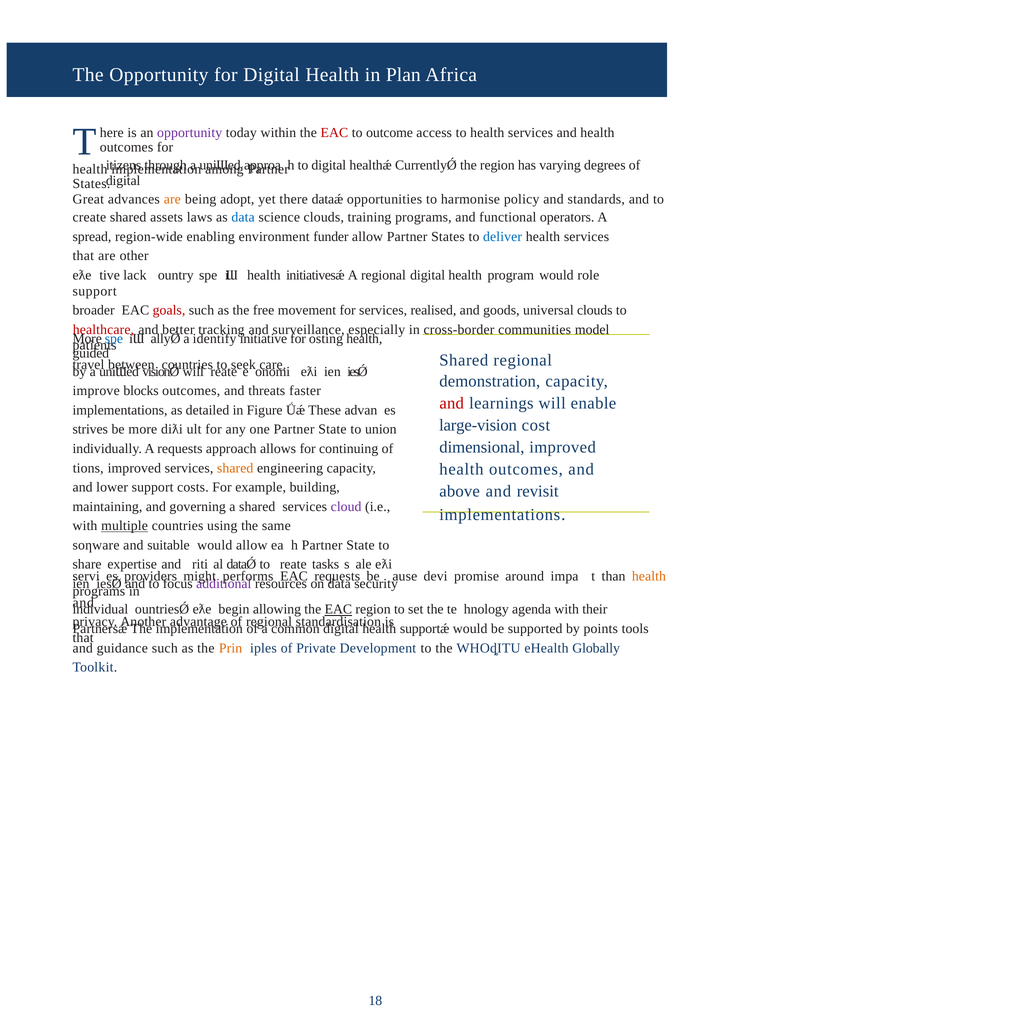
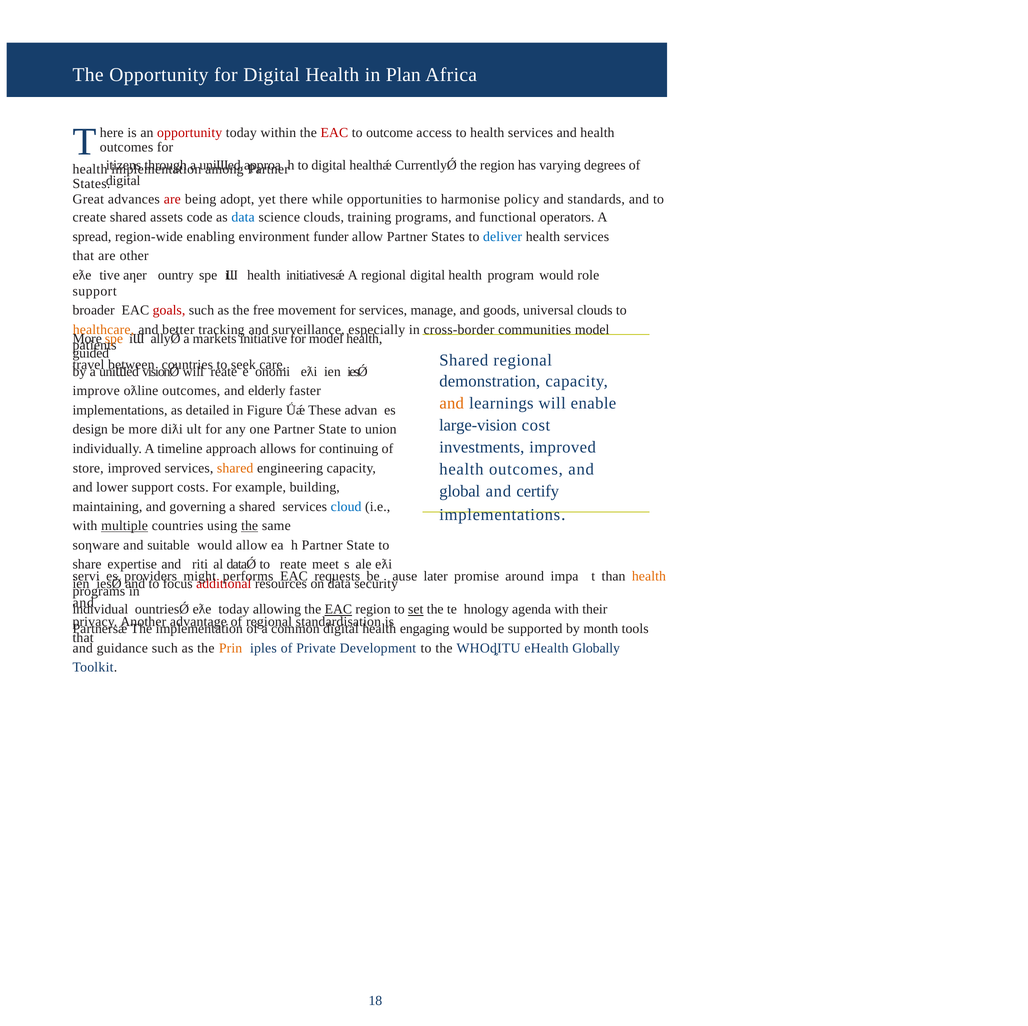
opportunity at (190, 133) colour: purple -> red
are at (172, 199) colour: orange -> red
dataǽ: dataǽ -> while
laws: laws -> code
lack: lack -> aƞer
realised: realised -> manage
healthcare colour: red -> orange
spe at (114, 339) colour: blue -> orange
identify: identify -> markets
for osting: osting -> model
blocks: blocks -> oƛline
threats: threats -> elderly
and at (452, 404) colour: red -> orange
strives: strives -> design
dimensional: dimensional -> investments
A requests: requests -> timeline
tions: tions -> store
above: above -> global
revisit: revisit -> certify
cloud colour: purple -> blue
the at (250, 526) underline: none -> present
tasks: tasks -> meet
devi: devi -> later
additional colour: purple -> red
eƛe begin: begin -> today
set underline: none -> present
supportǽ: supportǽ -> engaging
points: points -> month
